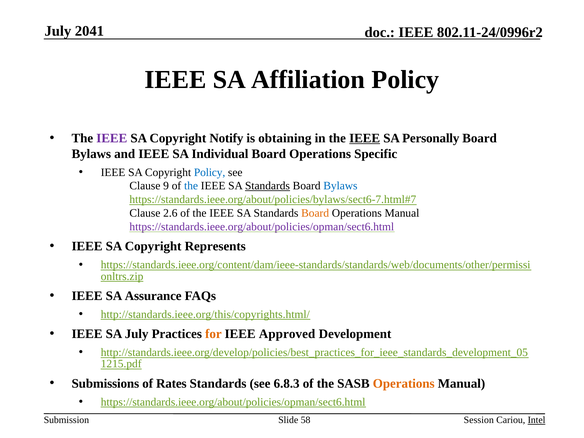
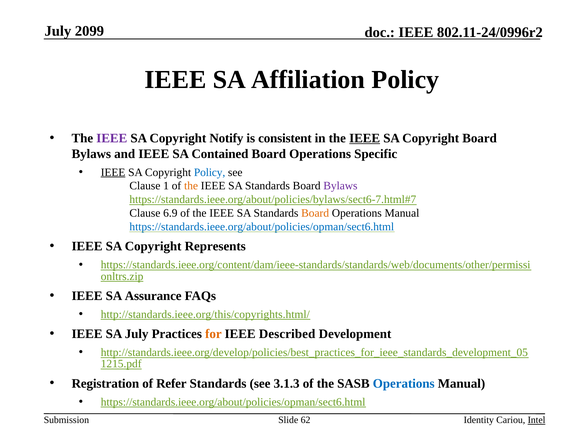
2041: 2041 -> 2099
obtaining: obtaining -> consistent
Personally at (431, 138): Personally -> Copyright
Individual: Individual -> Contained
IEEE at (113, 172) underline: none -> present
9: 9 -> 1
the at (191, 186) colour: blue -> orange
Standards at (267, 186) underline: present -> none
Bylaws at (340, 186) colour: blue -> purple
2.6: 2.6 -> 6.9
https://standards.ieee.org/about/policies/opman/sect6.html at (262, 227) colour: purple -> blue
Approved: Approved -> Described
Submissions: Submissions -> Registration
Rates: Rates -> Refer
6.8.3: 6.8.3 -> 3.1.3
Operations at (404, 383) colour: orange -> blue
58: 58 -> 62
Session: Session -> Identity
